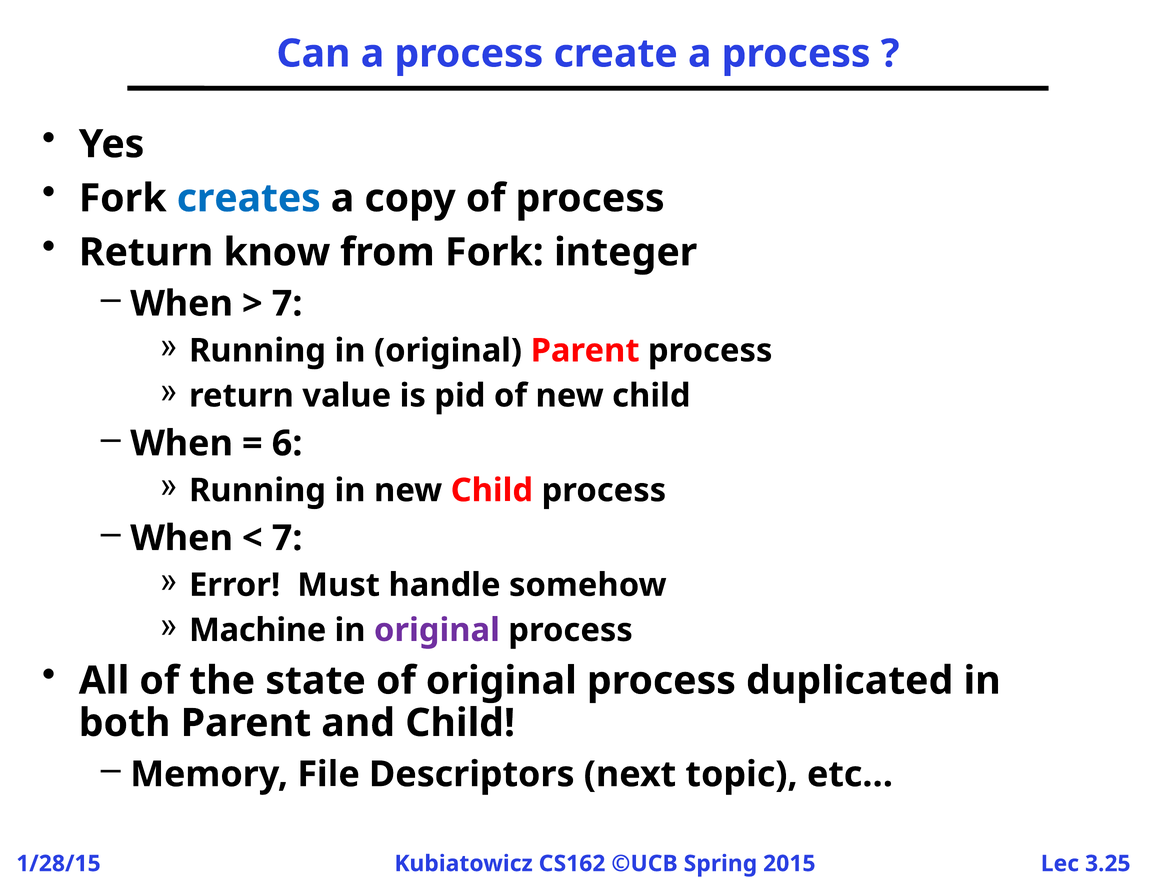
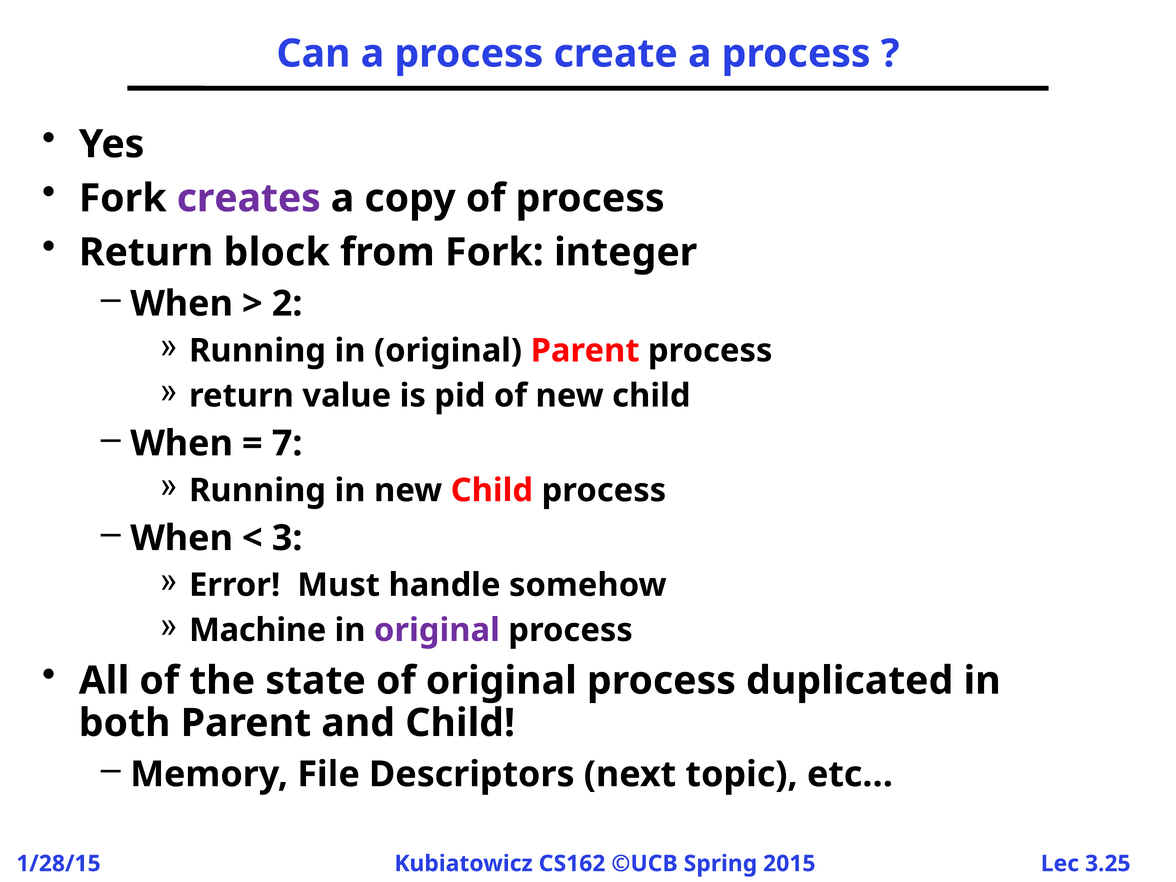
creates colour: blue -> purple
know: know -> block
7 at (287, 304): 7 -> 2
6: 6 -> 7
7 at (287, 538): 7 -> 3
